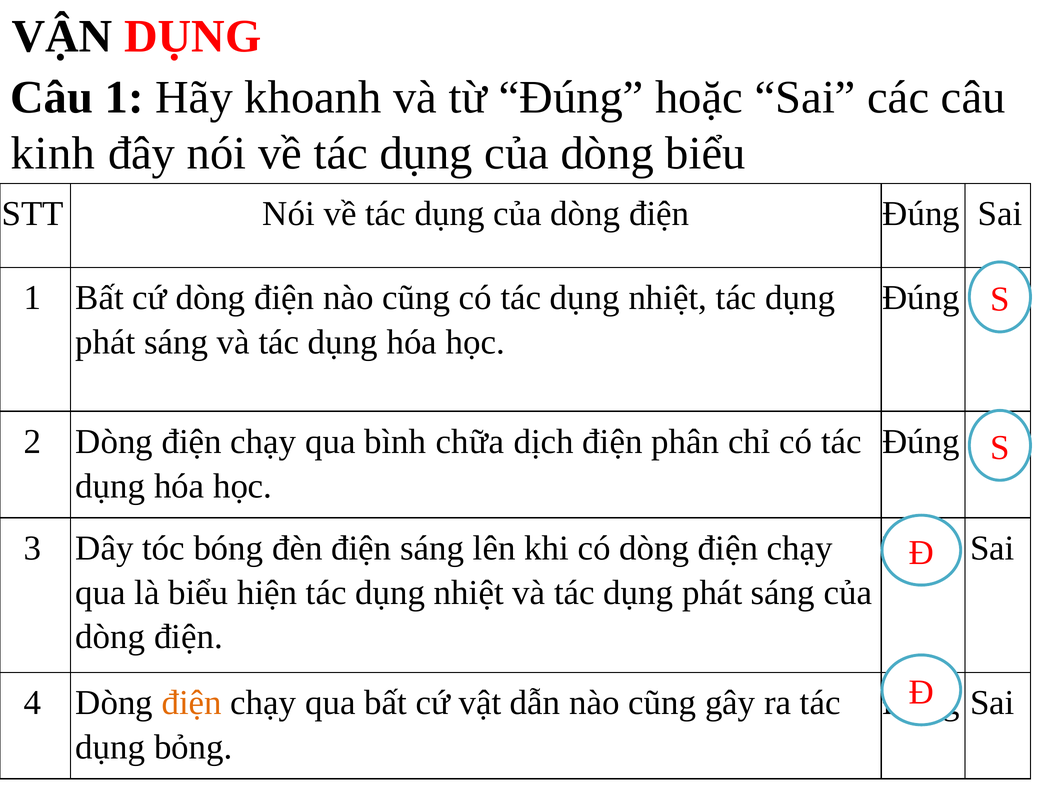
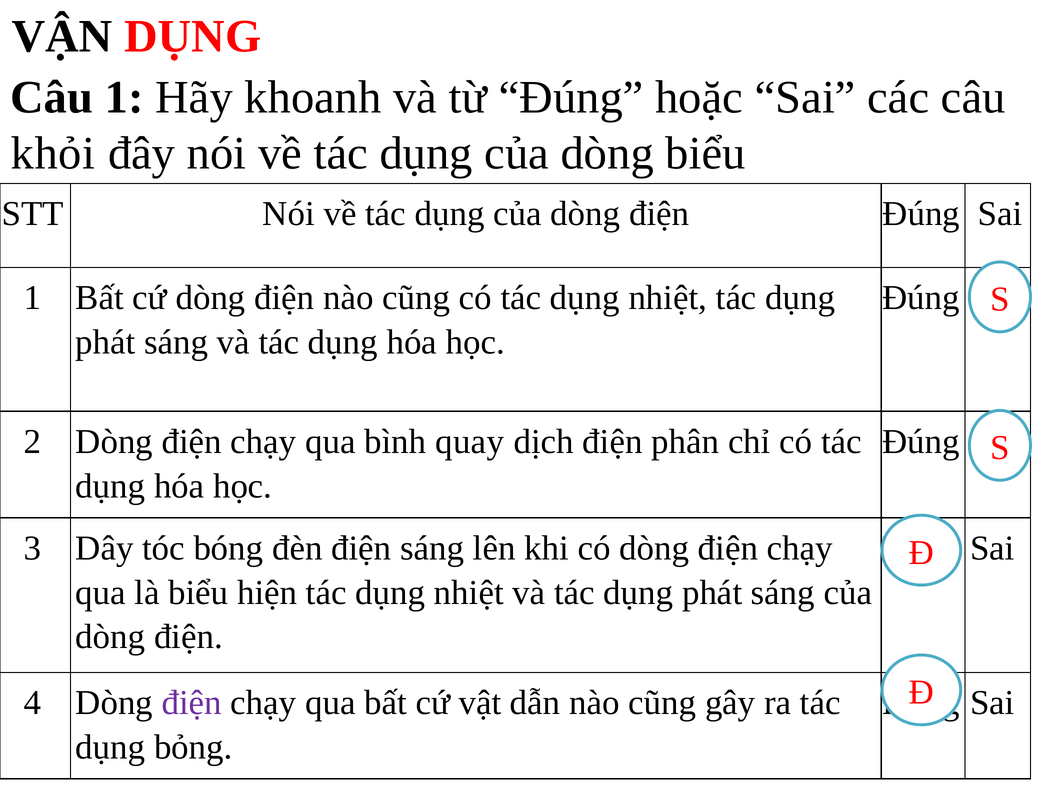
kinh: kinh -> khỏi
chữa: chữa -> quay
điện at (192, 703) colour: orange -> purple
